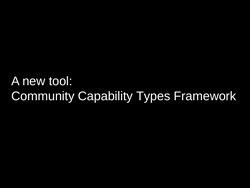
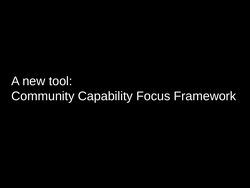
Types: Types -> Focus
